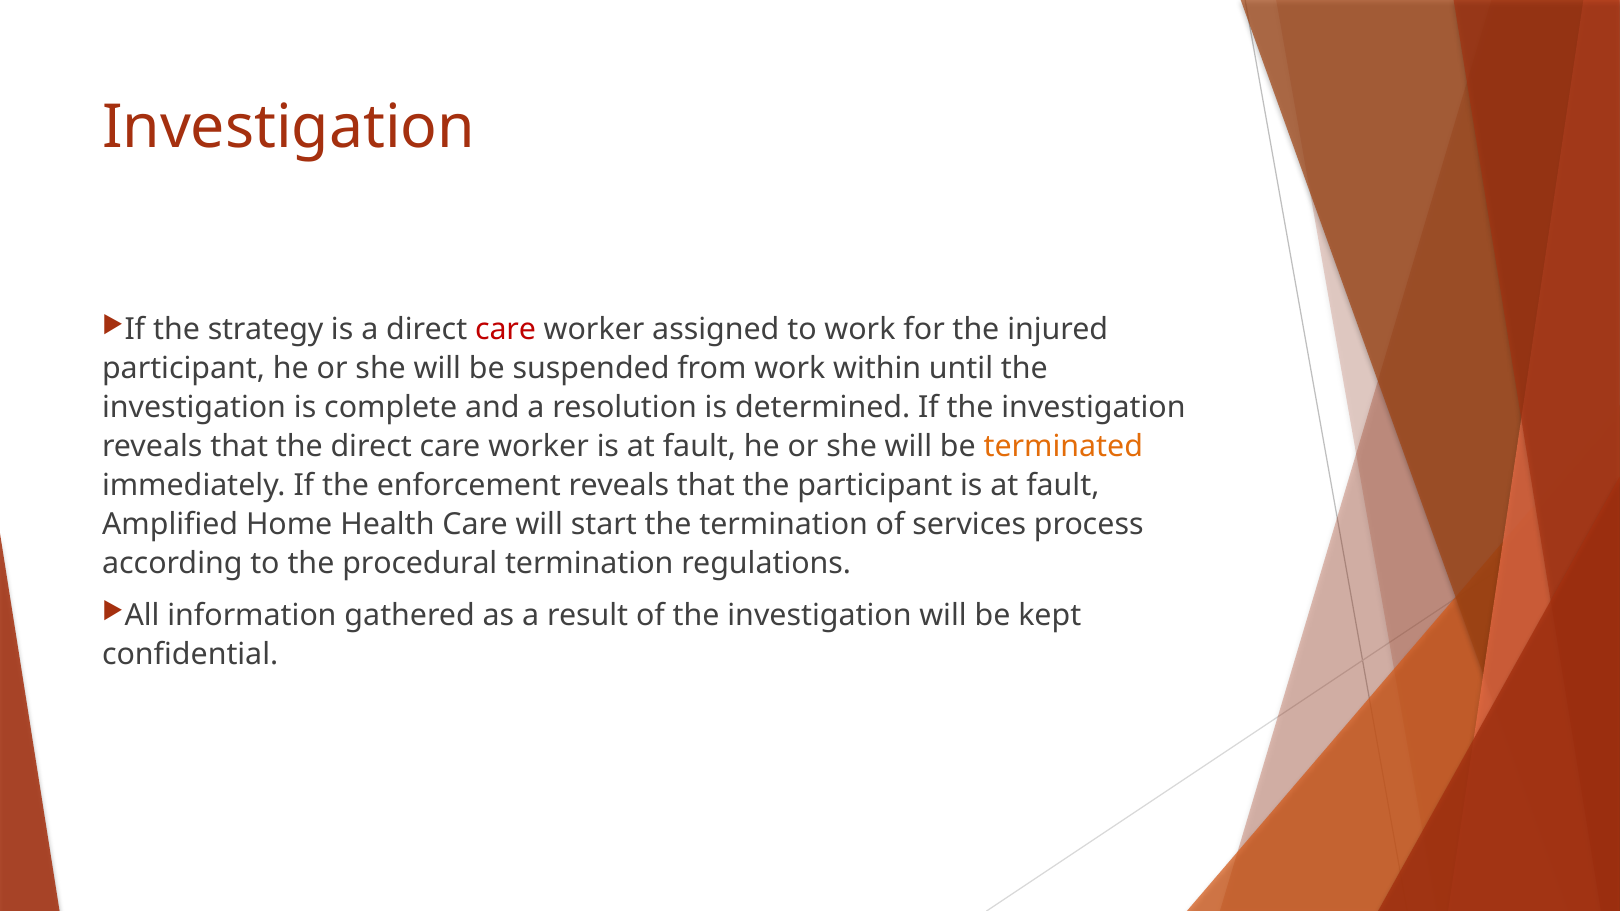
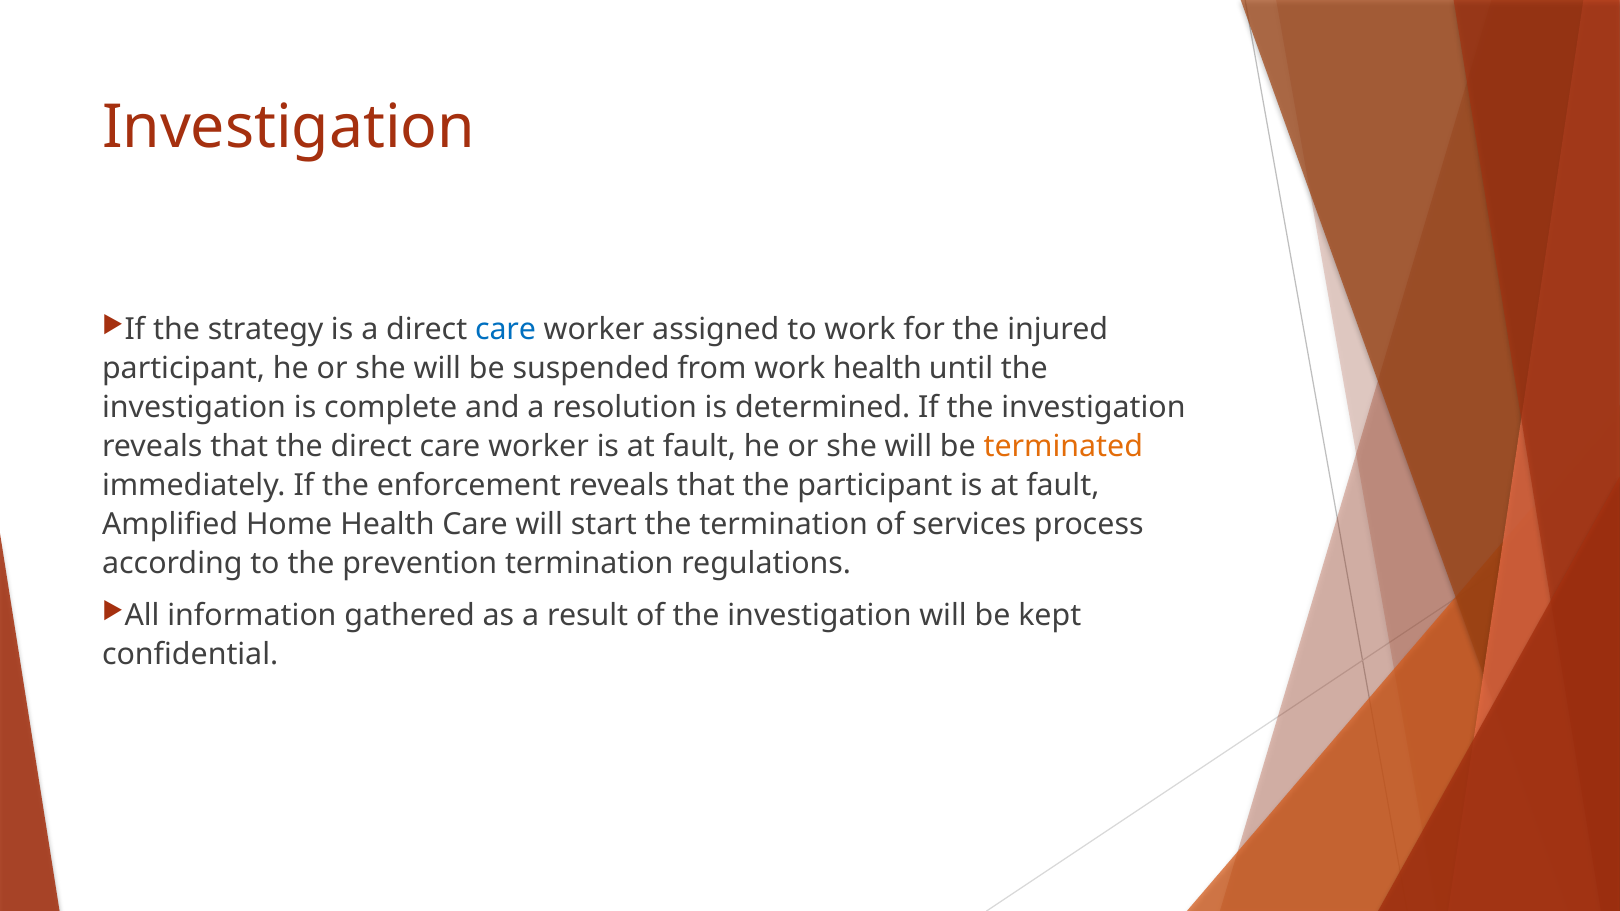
care at (506, 330) colour: red -> blue
work within: within -> health
procedural: procedural -> prevention
